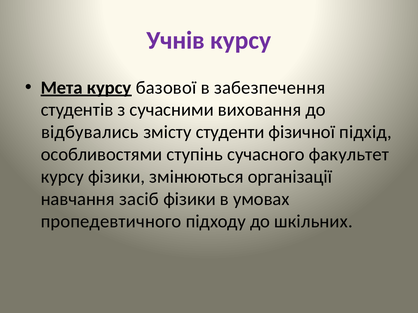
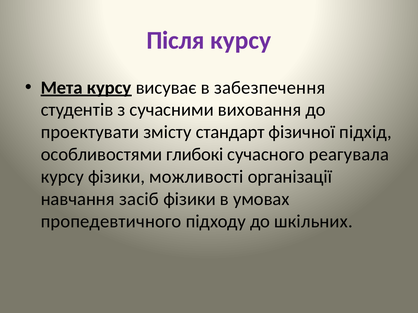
Учнів: Учнів -> Після
базової: базової -> висуває
відбувались: відбувались -> проектувати
студенти: студенти -> стандарт
ступінь: ступінь -> глибокі
факультет: факультет -> реагувала
змінюються: змінюються -> можливості
